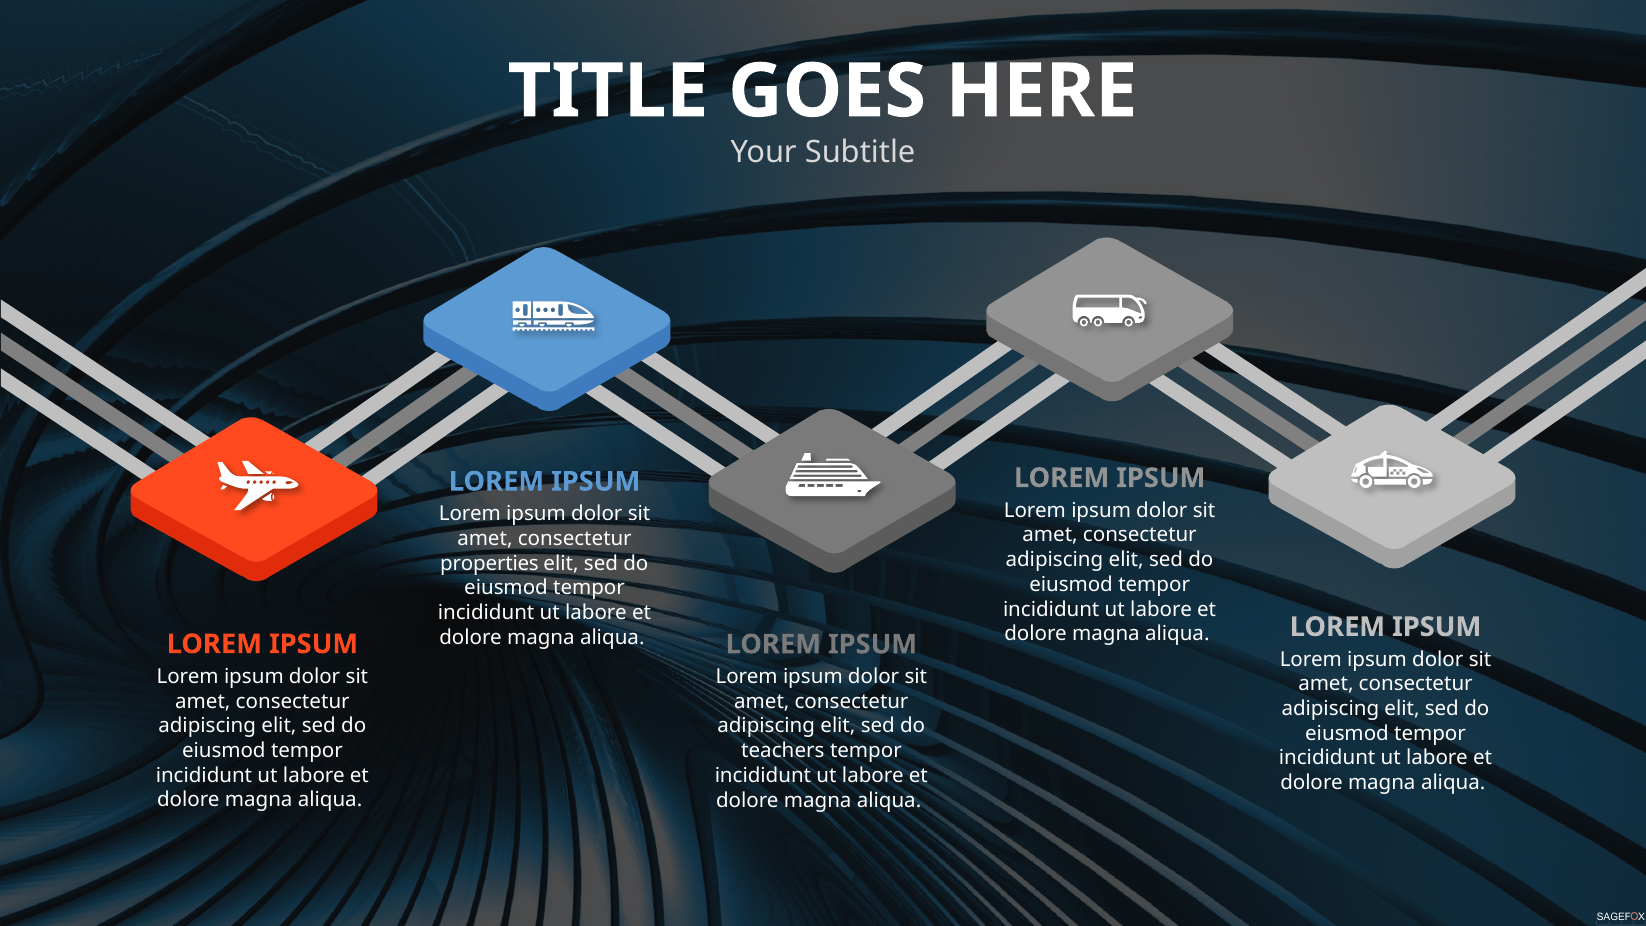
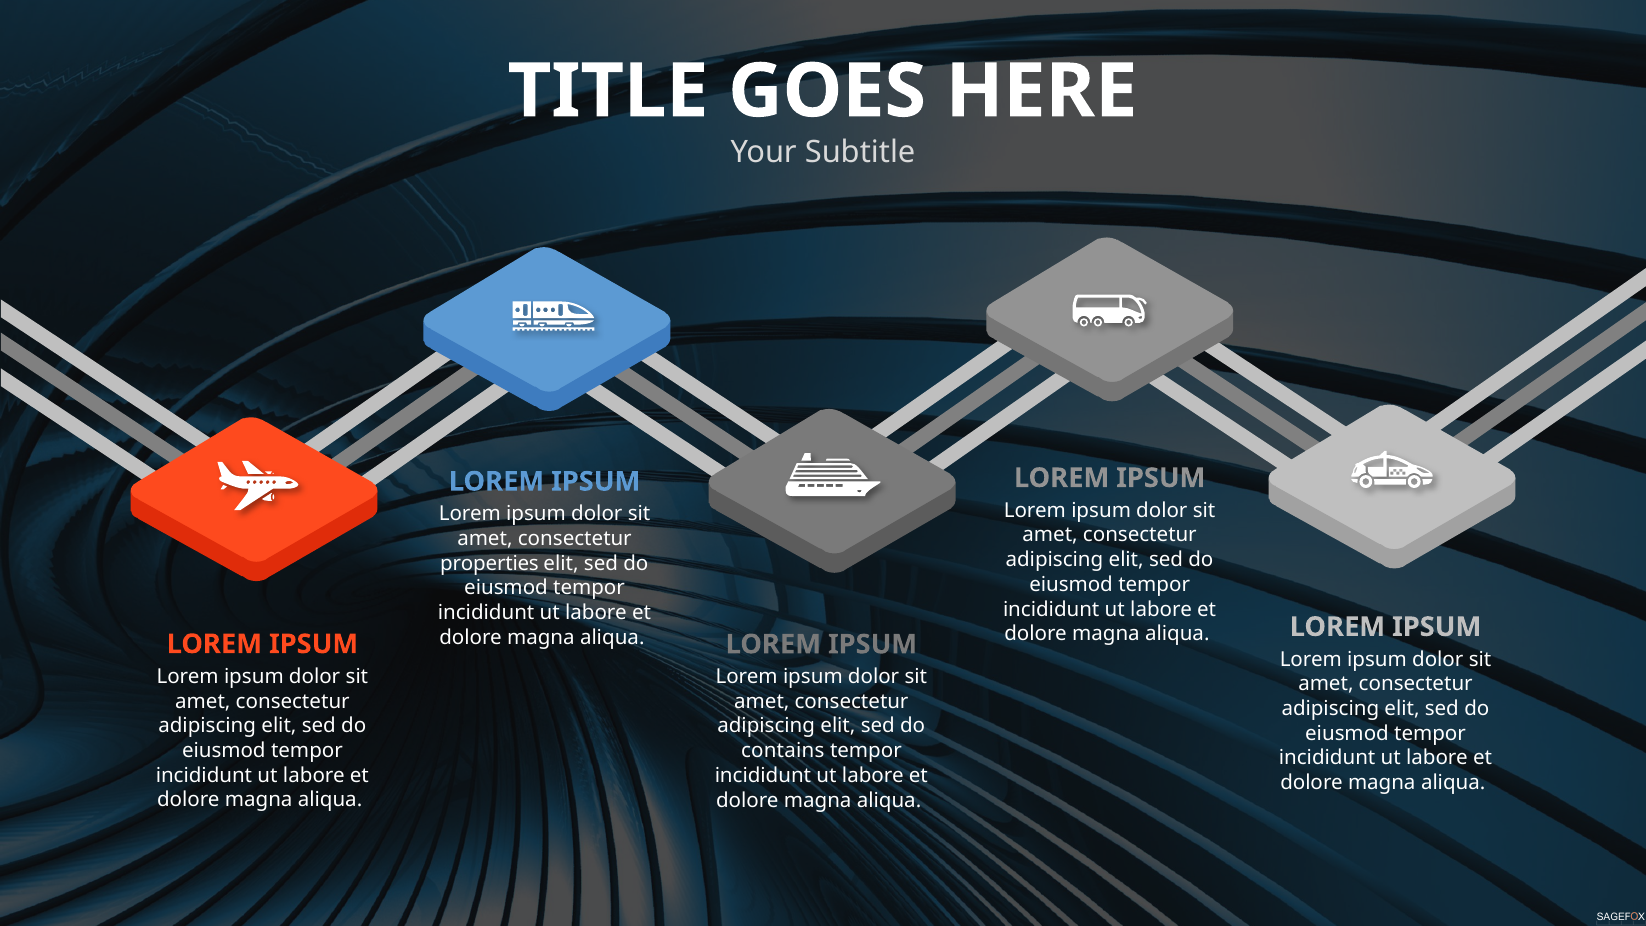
teachers: teachers -> contains
